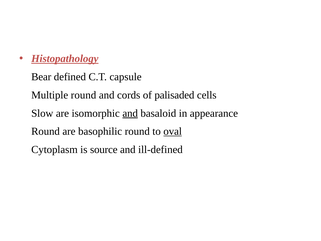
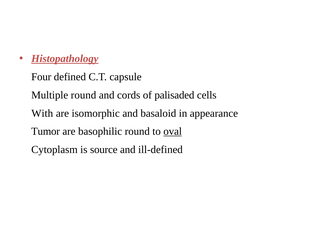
Bear: Bear -> Four
Slow: Slow -> With
and at (130, 113) underline: present -> none
Round at (46, 131): Round -> Tumor
